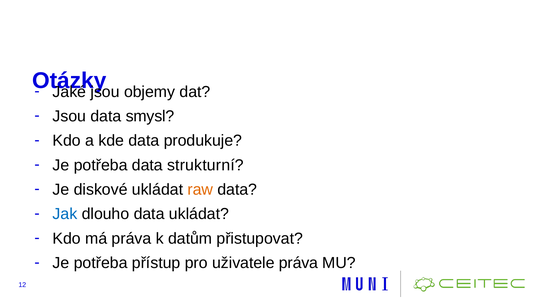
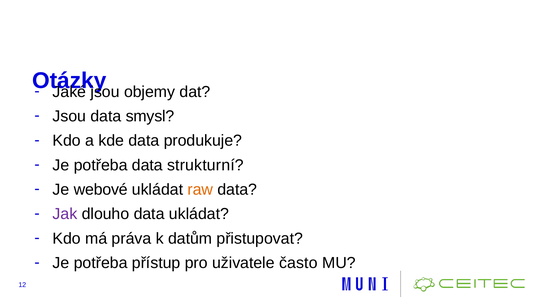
diskové: diskové -> webové
Jak colour: blue -> purple
uživatele práva: práva -> často
